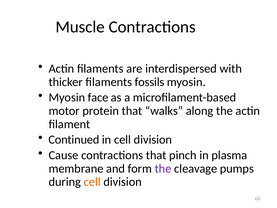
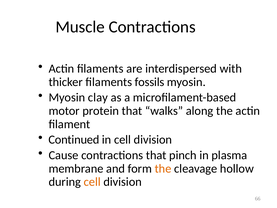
face: face -> clay
the at (163, 168) colour: purple -> orange
pumps: pumps -> hollow
